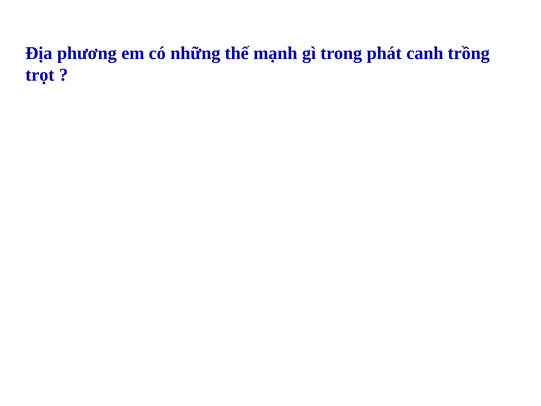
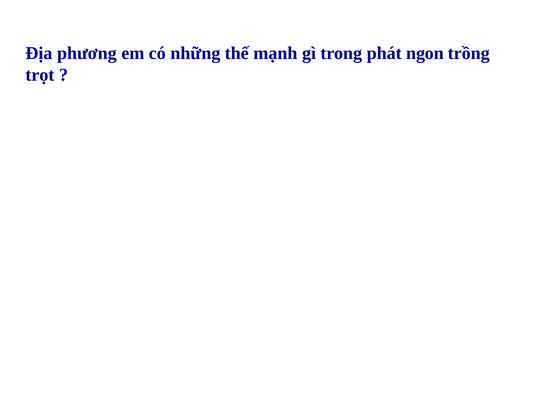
canh: canh -> ngon
